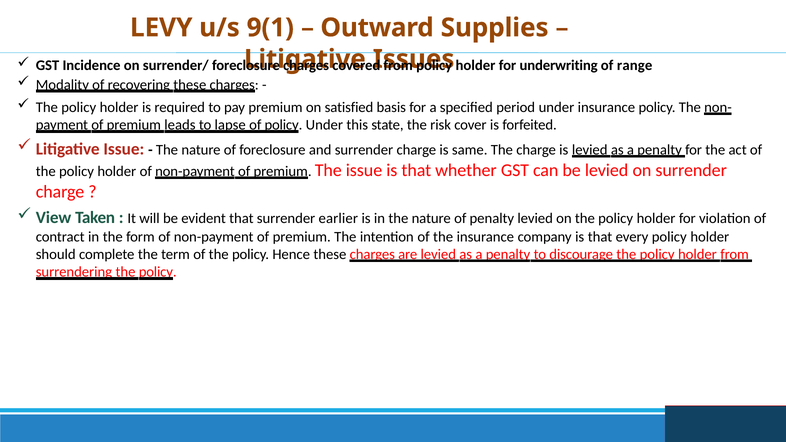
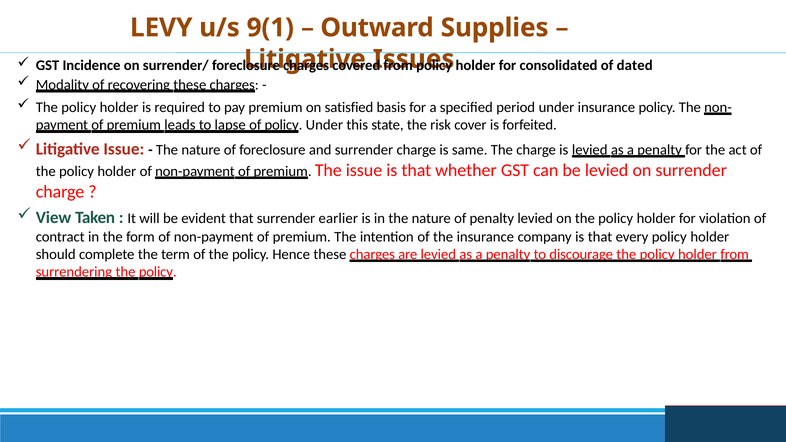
underwriting: underwriting -> consolidated
range: range -> dated
